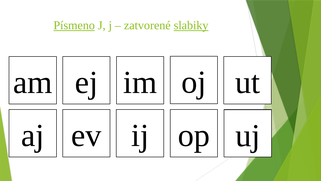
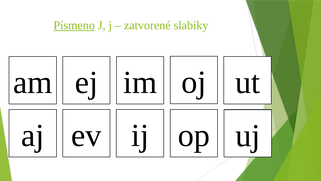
slabiky underline: present -> none
